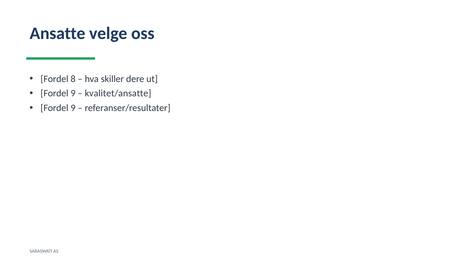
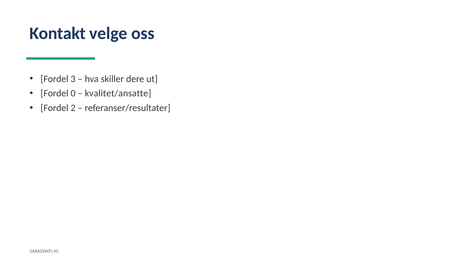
Ansatte: Ansatte -> Kontakt
8: 8 -> 3
9 at (73, 93): 9 -> 0
9 at (73, 108): 9 -> 2
